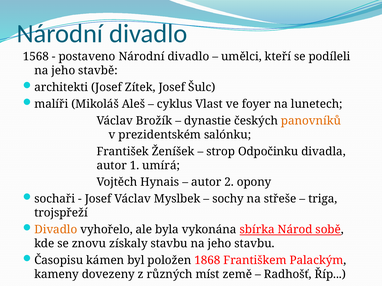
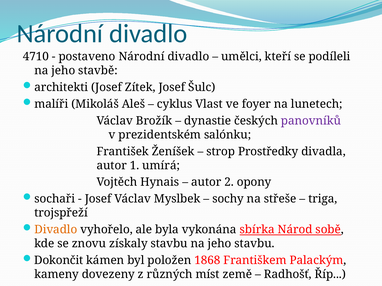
1568: 1568 -> 4710
panovníků colour: orange -> purple
Odpočinku: Odpočinku -> Prostředky
Časopisu: Časopisu -> Dokončit
